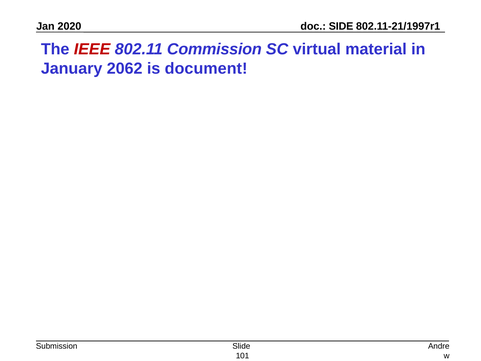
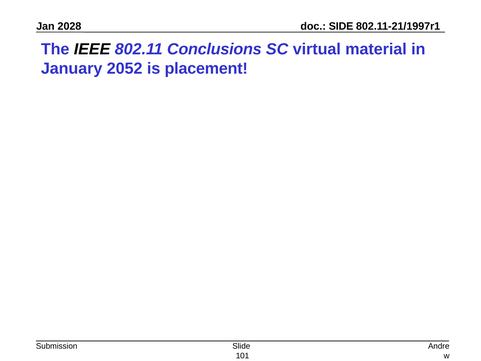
2020: 2020 -> 2028
IEEE colour: red -> black
Commission: Commission -> Conclusions
2062: 2062 -> 2052
document: document -> placement
